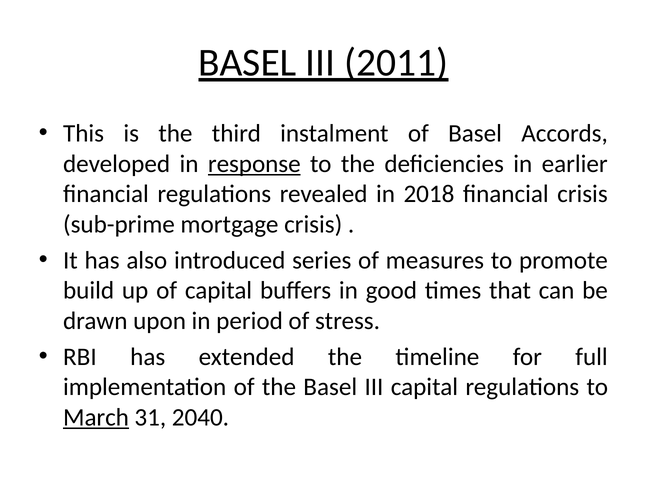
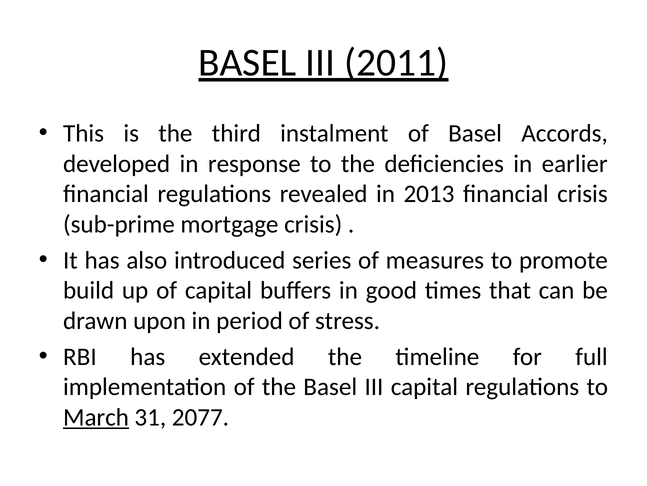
response underline: present -> none
2018: 2018 -> 2013
2040: 2040 -> 2077
